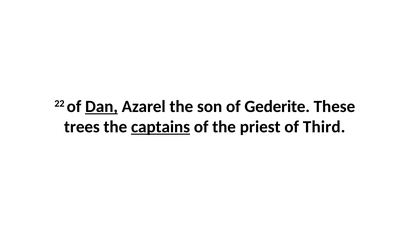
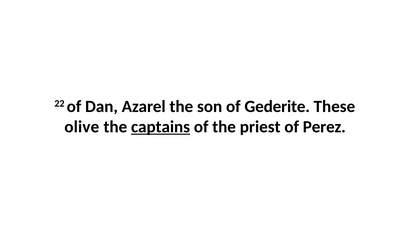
Dan underline: present -> none
trees: trees -> olive
Third: Third -> Perez
